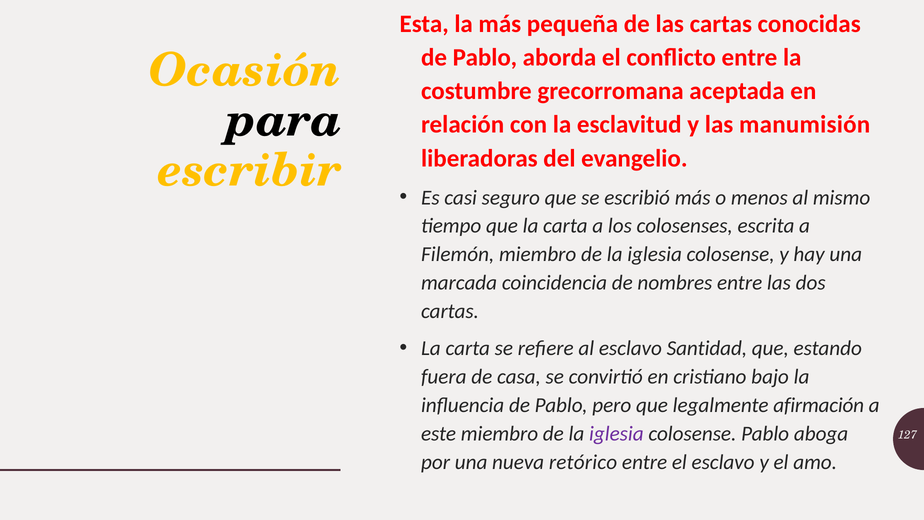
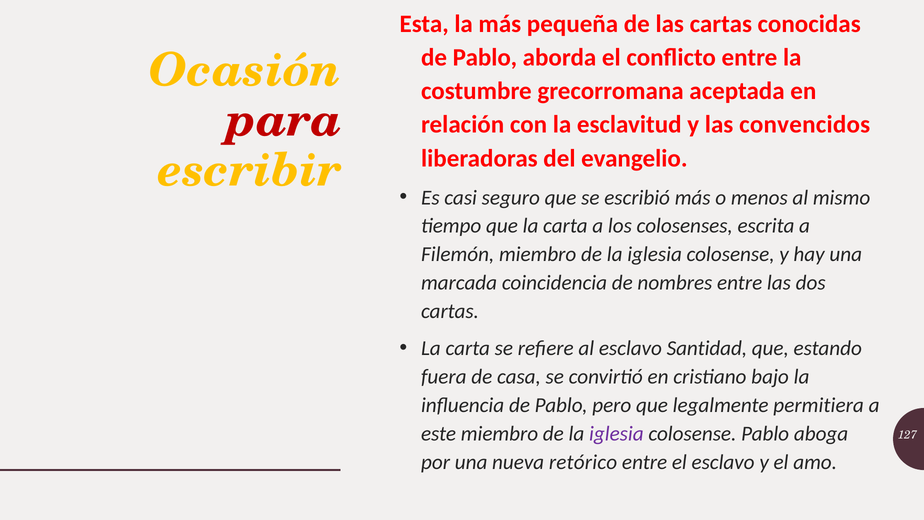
para colour: black -> red
manumisión: manumisión -> convencidos
afirmación: afirmación -> permitiera
